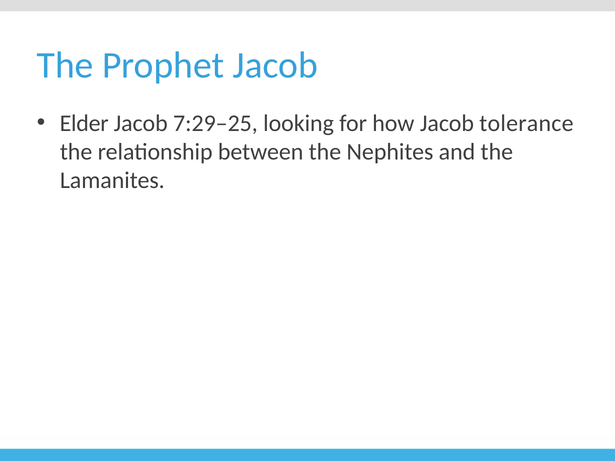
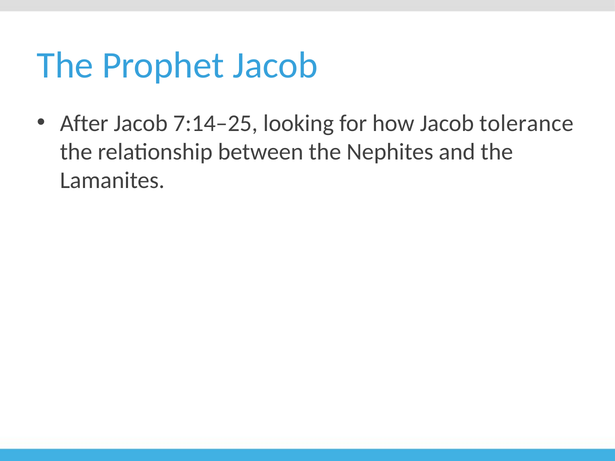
Elder: Elder -> After
7:29–25: 7:29–25 -> 7:14–25
